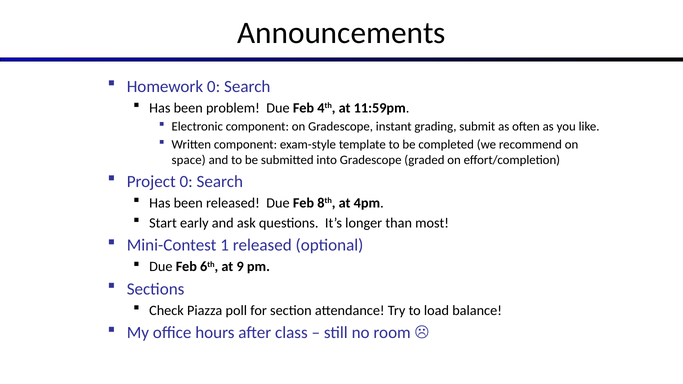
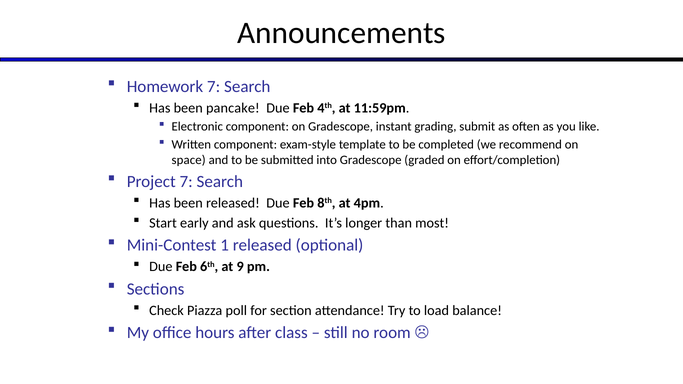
Homework 0: 0 -> 7
problem: problem -> pancake
Project 0: 0 -> 7
